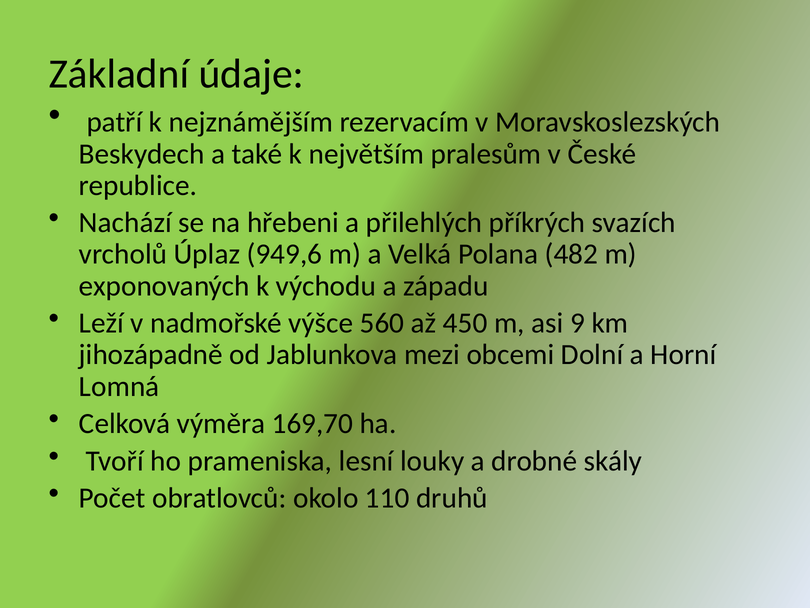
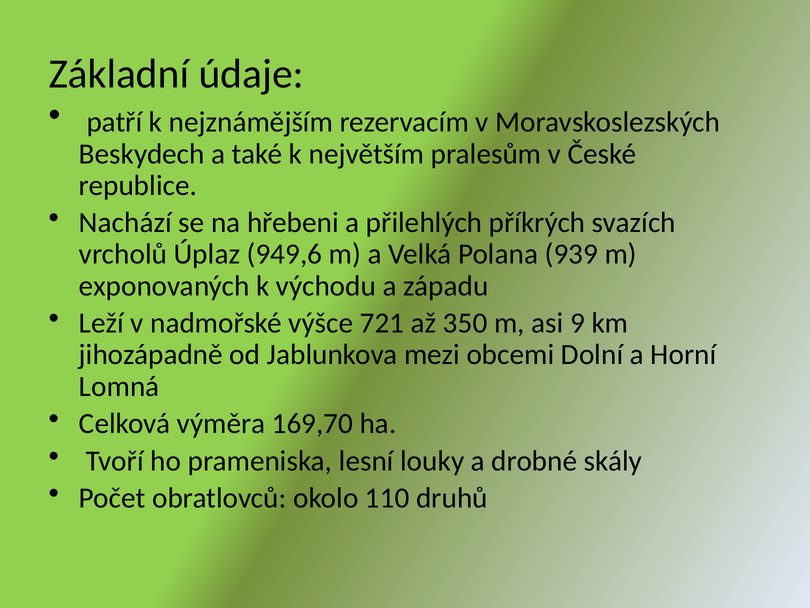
482: 482 -> 939
560: 560 -> 721
450: 450 -> 350
